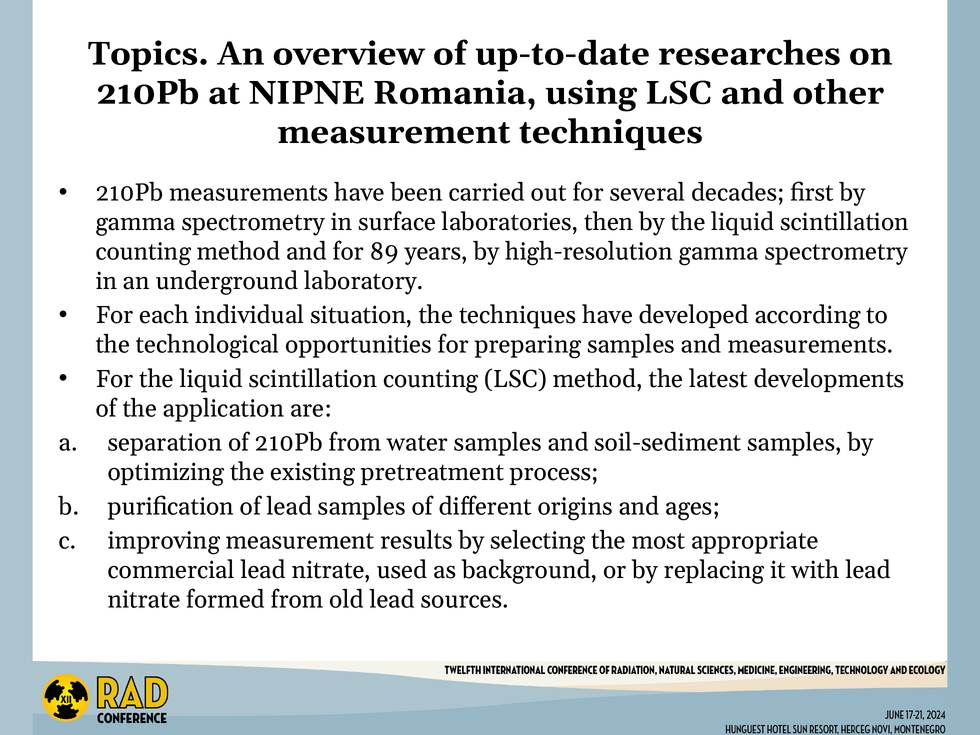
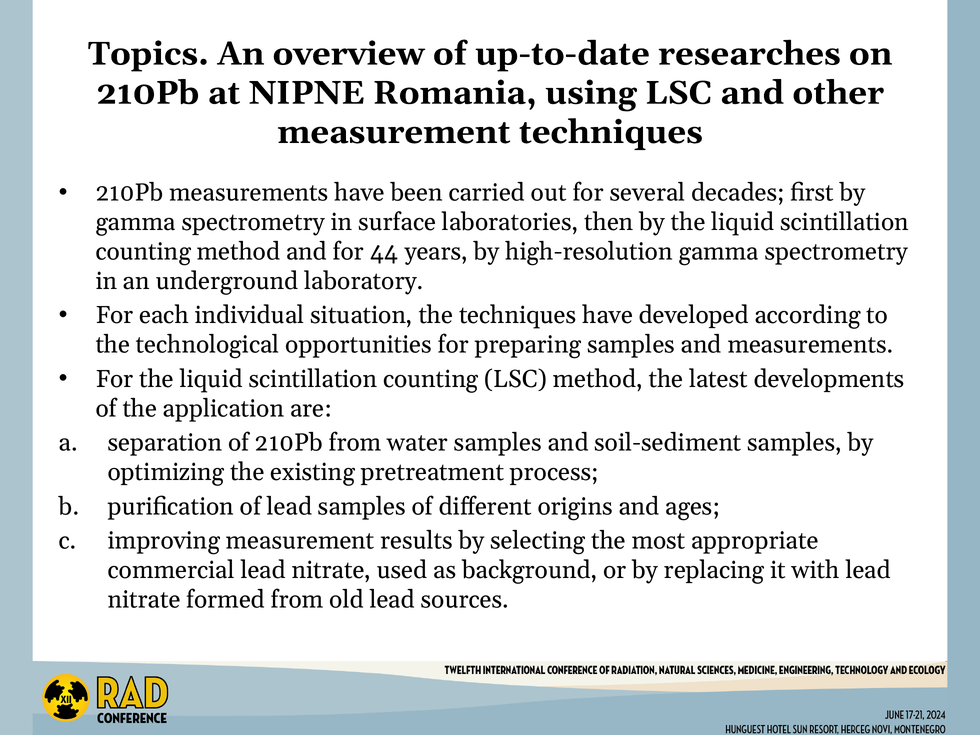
89: 89 -> 44
